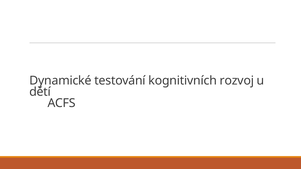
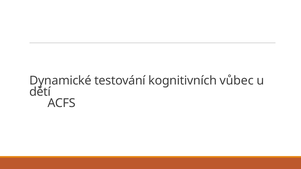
rozvoj: rozvoj -> vůbec
